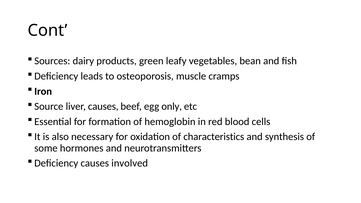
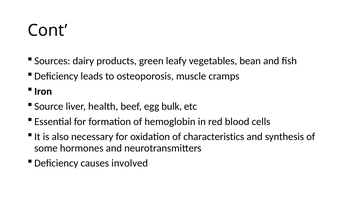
liver causes: causes -> health
only: only -> bulk
